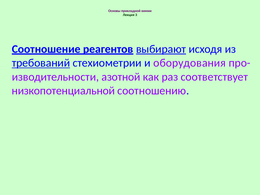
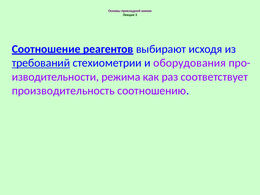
выбирают underline: present -> none
азотной: азотной -> режима
низкопотенциальной: низкопотенциальной -> производительность
